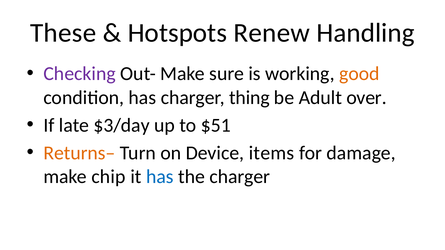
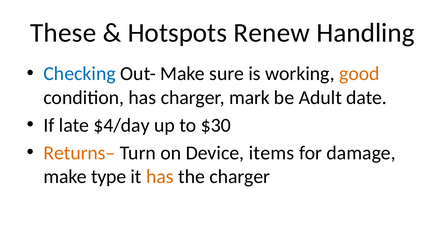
Checking colour: purple -> blue
thing: thing -> mark
over: over -> date
$3/day: $3/day -> $4/day
$51: $51 -> $30
chip: chip -> type
has at (160, 177) colour: blue -> orange
